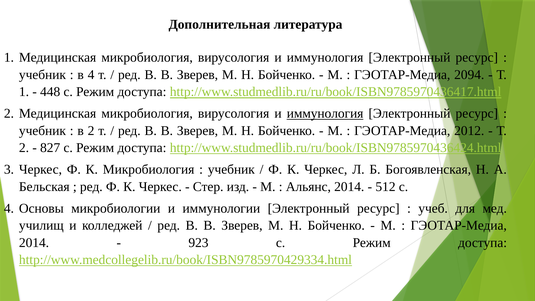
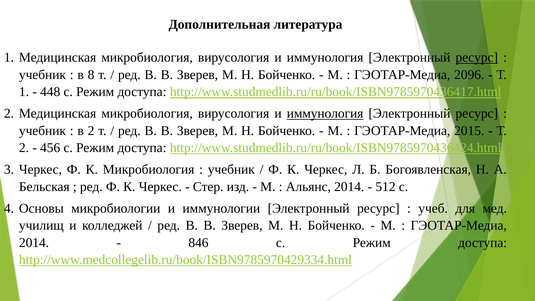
ресурс at (477, 58) underline: none -> present
в 4: 4 -> 8
2094: 2094 -> 2096
2012: 2012 -> 2015
827: 827 -> 456
923: 923 -> 846
